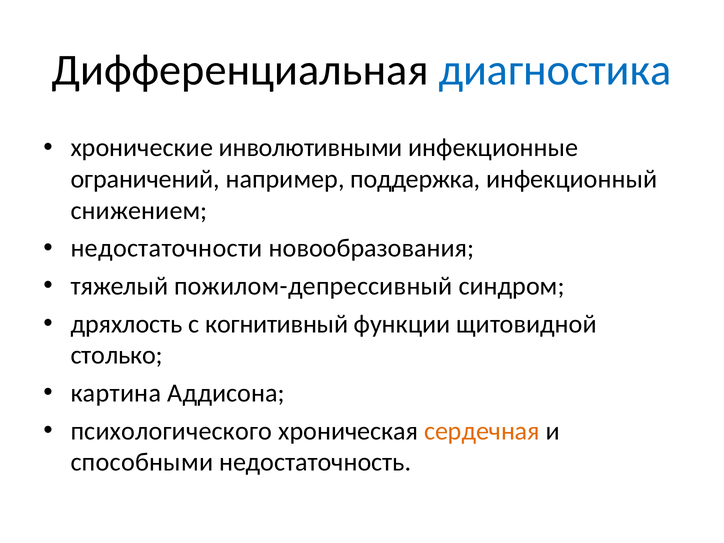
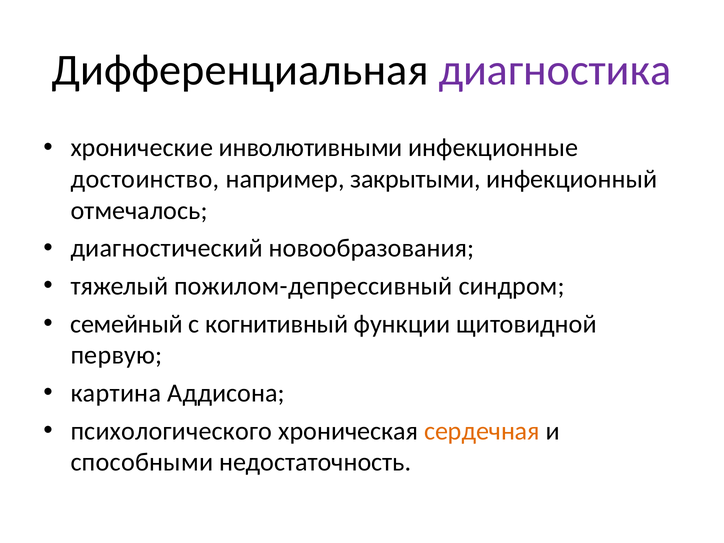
диагностика colour: blue -> purple
ограничений: ограничений -> достоинство
поддержка: поддержка -> закрытыми
снижением: снижением -> отмечалось
недостаточности: недостаточности -> диагностический
дряхлость: дряхлость -> семейный
столько: столько -> первую
